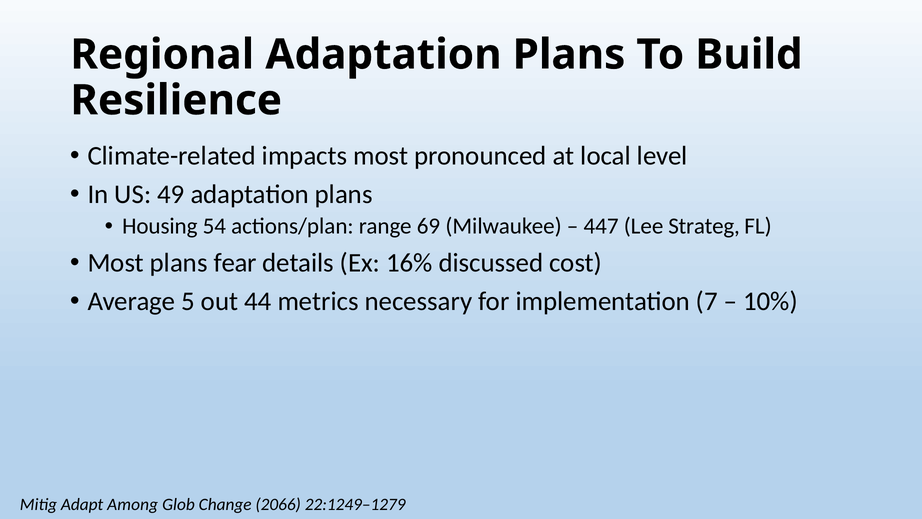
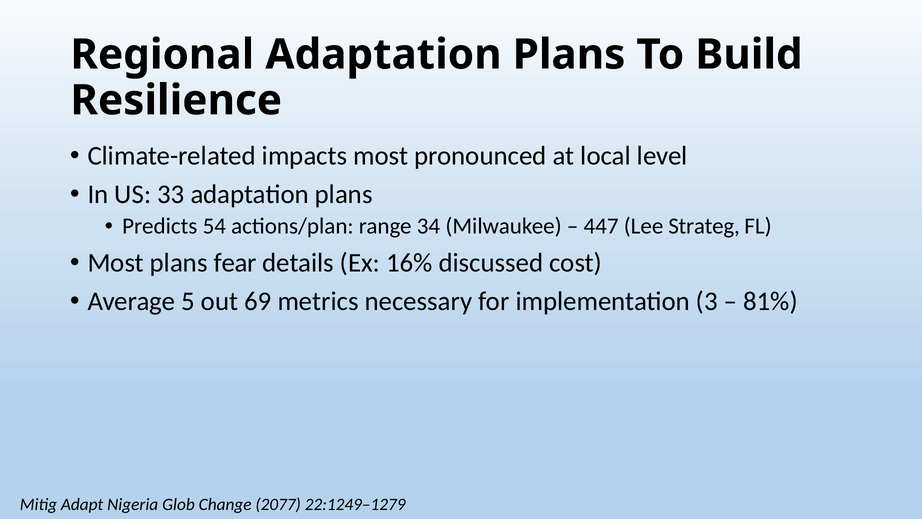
49: 49 -> 33
Housing: Housing -> Predicts
69: 69 -> 34
44: 44 -> 69
7: 7 -> 3
10%: 10% -> 81%
Among: Among -> Nigeria
2066: 2066 -> 2077
